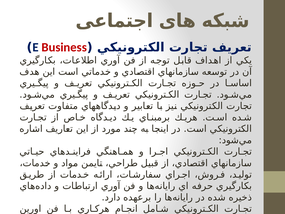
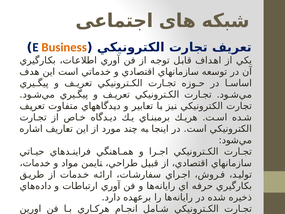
Business colour: red -> orange
